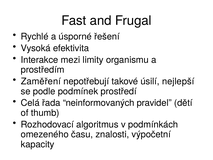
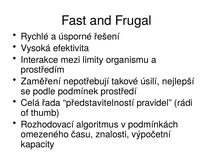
neinformovaných: neinformovaných -> představitelností
dětí: dětí -> rádi
